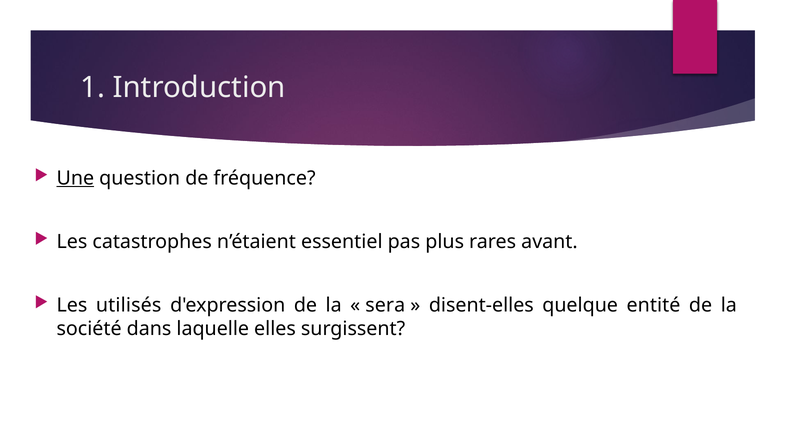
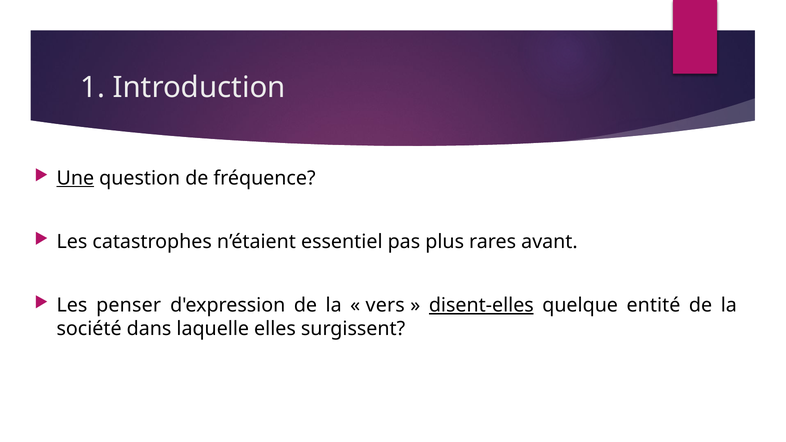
utilisés: utilisés -> penser
sera: sera -> vers
disent-elles underline: none -> present
